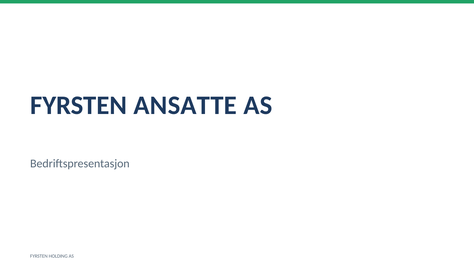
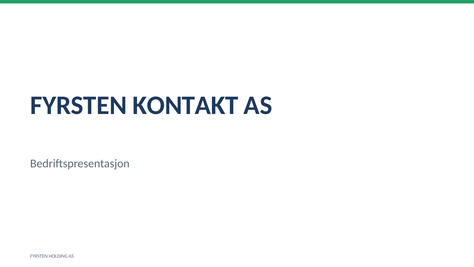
ANSATTE: ANSATTE -> KONTAKT
